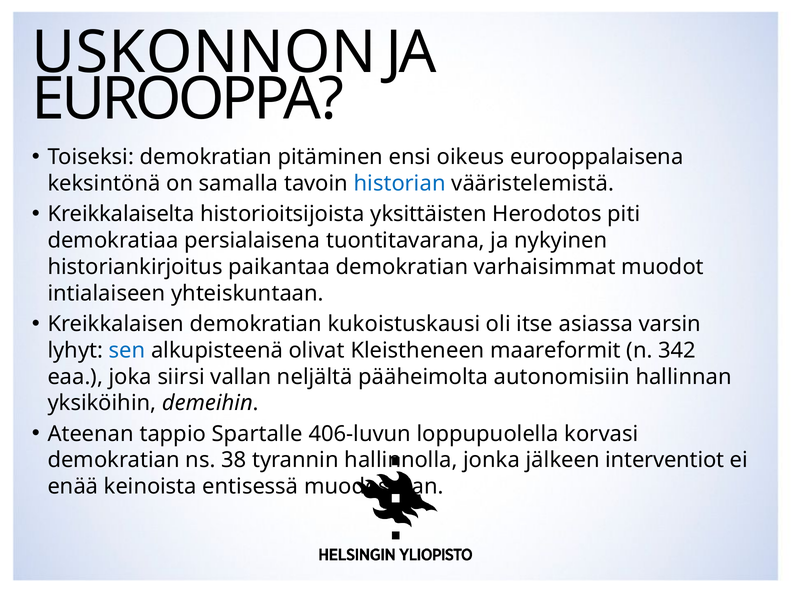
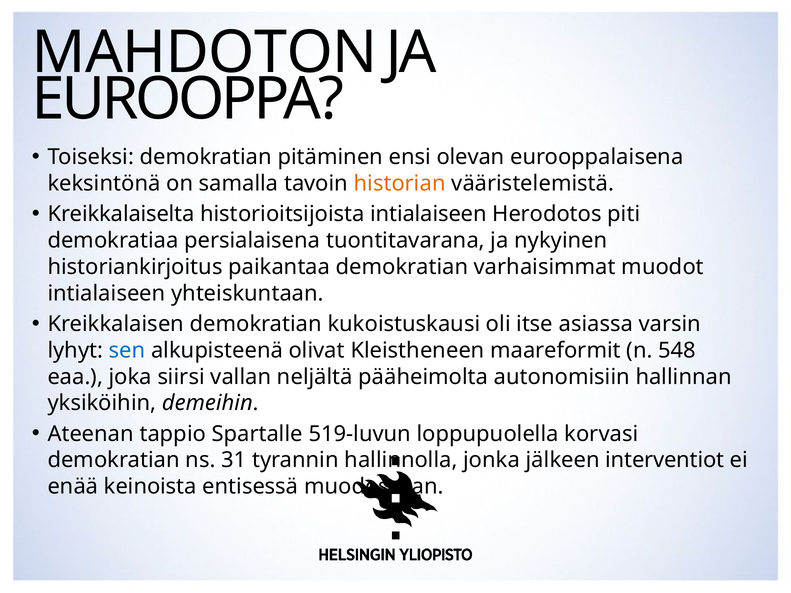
USKONNON: USKONNON -> MAHDOTON
oikeus: oikeus -> olevan
historian colour: blue -> orange
historioitsijoista yksittäisten: yksittäisten -> intialaiseen
342: 342 -> 548
406-luvun: 406-luvun -> 519-luvun
38: 38 -> 31
